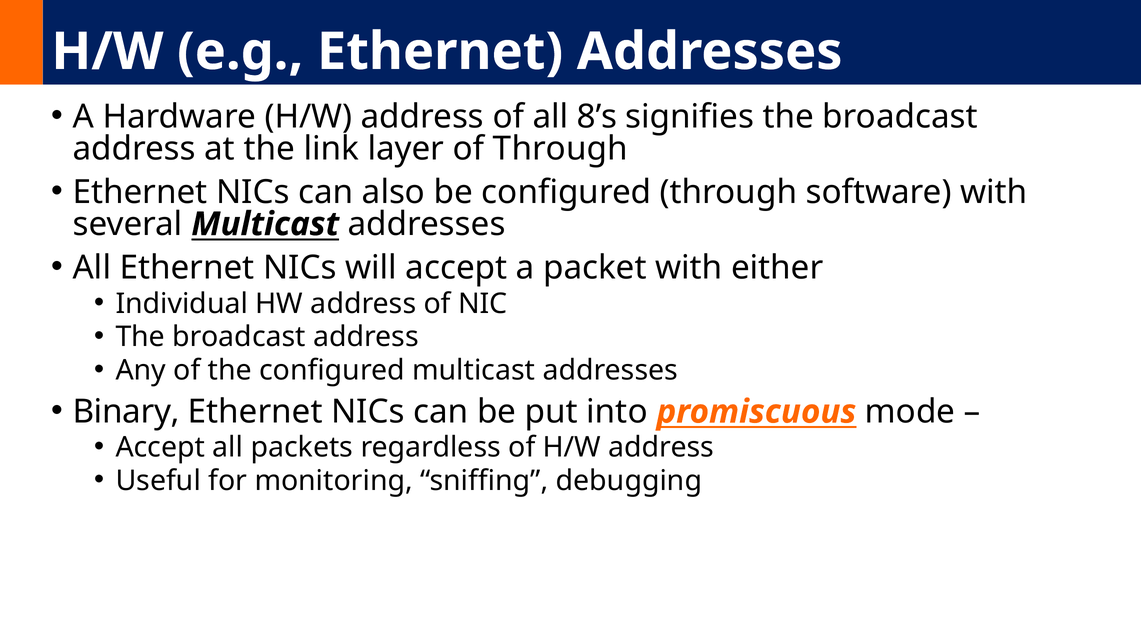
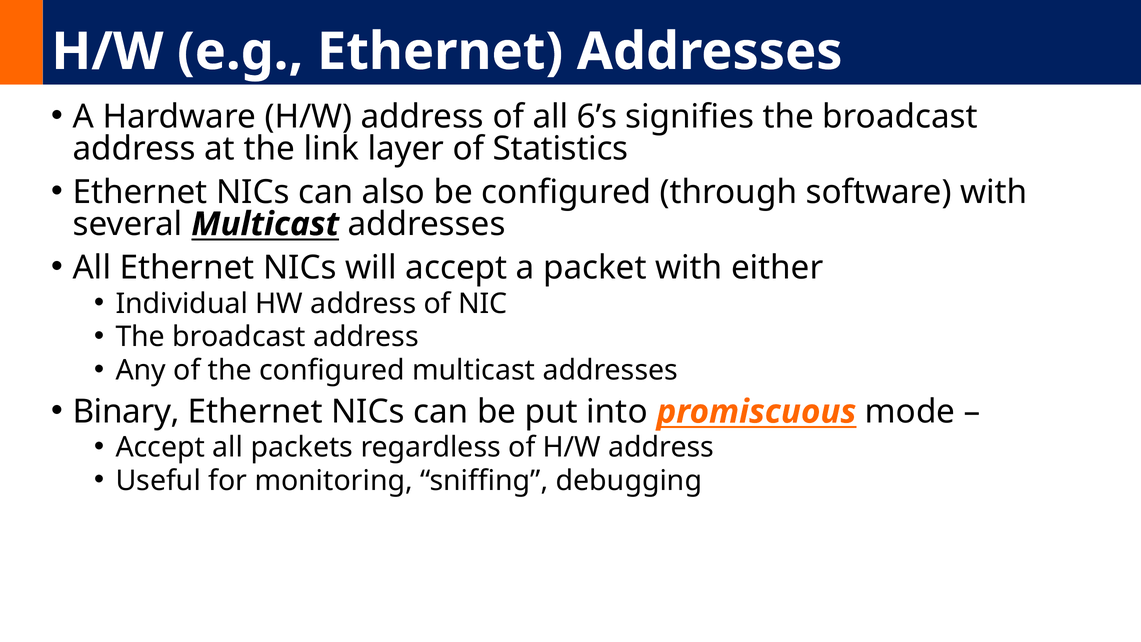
8’s: 8’s -> 6’s
of Through: Through -> Statistics
